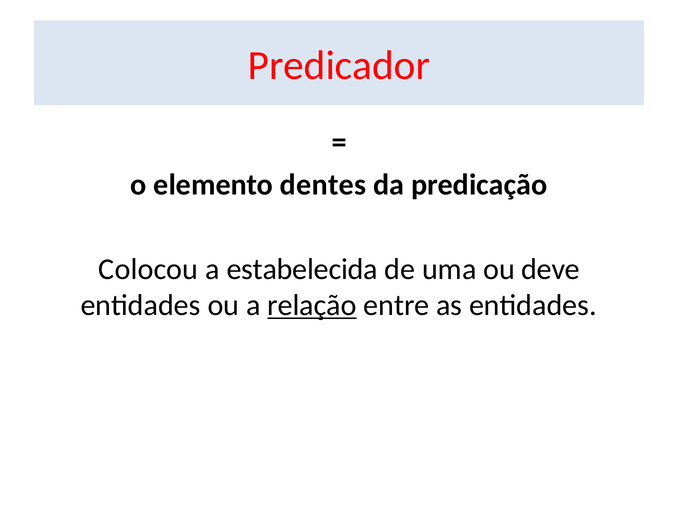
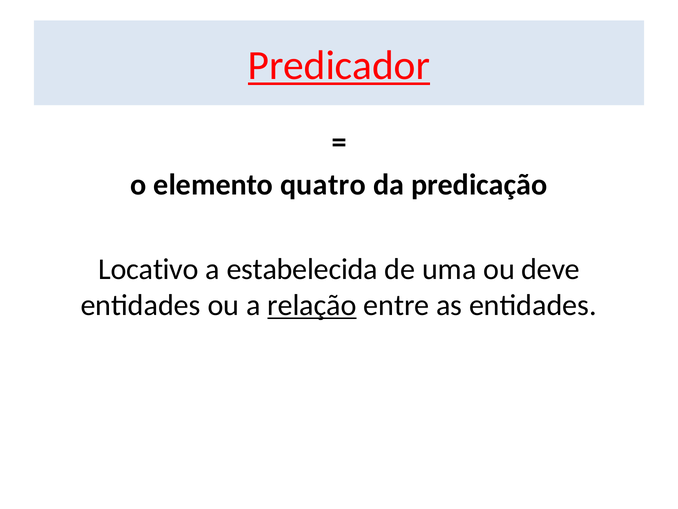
Predicador underline: none -> present
dentes: dentes -> quatro
Colocou: Colocou -> Locativo
